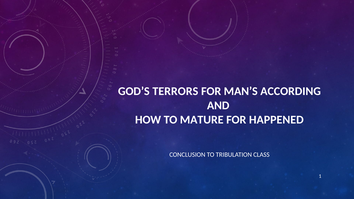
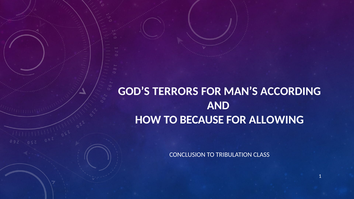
MATURE: MATURE -> BECAUSE
HAPPENED: HAPPENED -> ALLOWING
